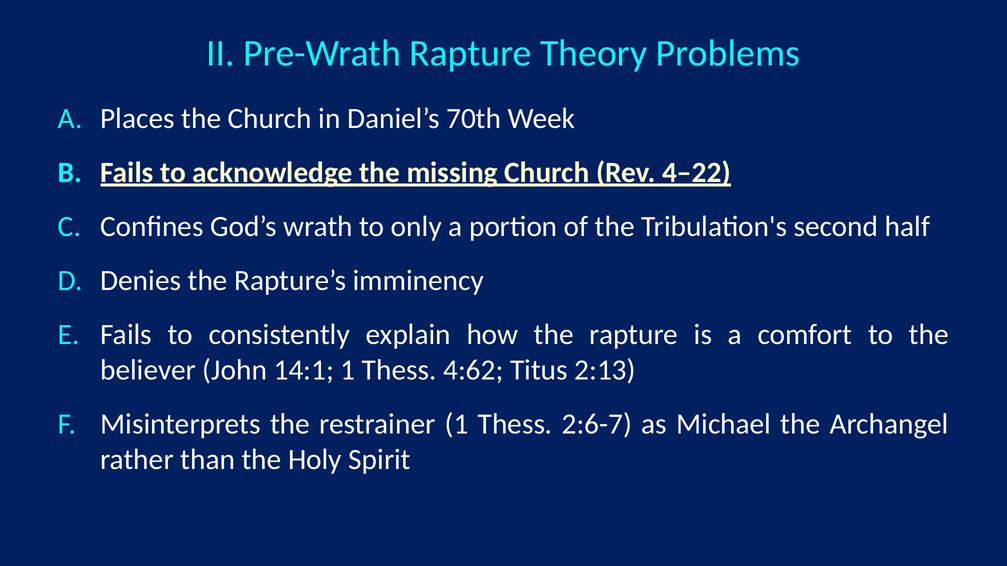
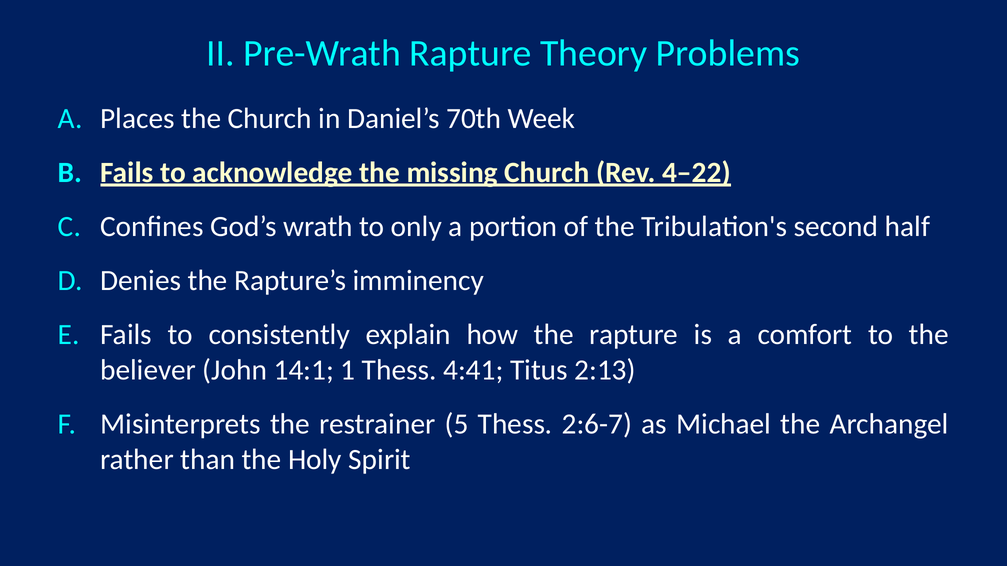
4:62: 4:62 -> 4:41
restrainer 1: 1 -> 5
